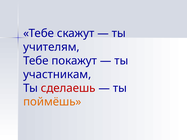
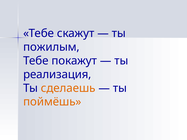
учителям: учителям -> пожилым
участникам: участникам -> реализация
сделаешь colour: red -> orange
